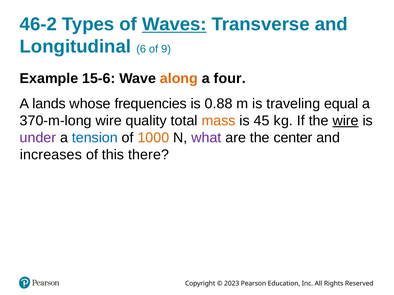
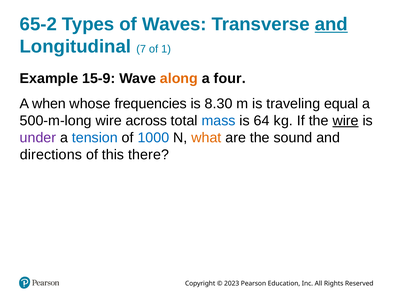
46-2: 46-2 -> 65-2
Waves underline: present -> none
and at (331, 24) underline: none -> present
6: 6 -> 7
9: 9 -> 1
15-6: 15-6 -> 15-9
lands: lands -> when
0.88: 0.88 -> 8.30
370-m-long: 370-m-long -> 500-m-long
quality: quality -> across
mass colour: orange -> blue
45: 45 -> 64
1000 colour: orange -> blue
what colour: purple -> orange
center: center -> sound
increases: increases -> directions
